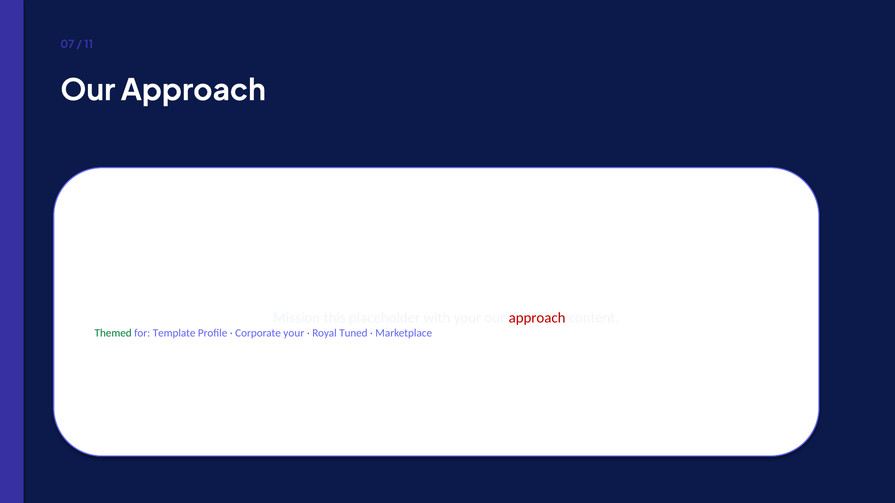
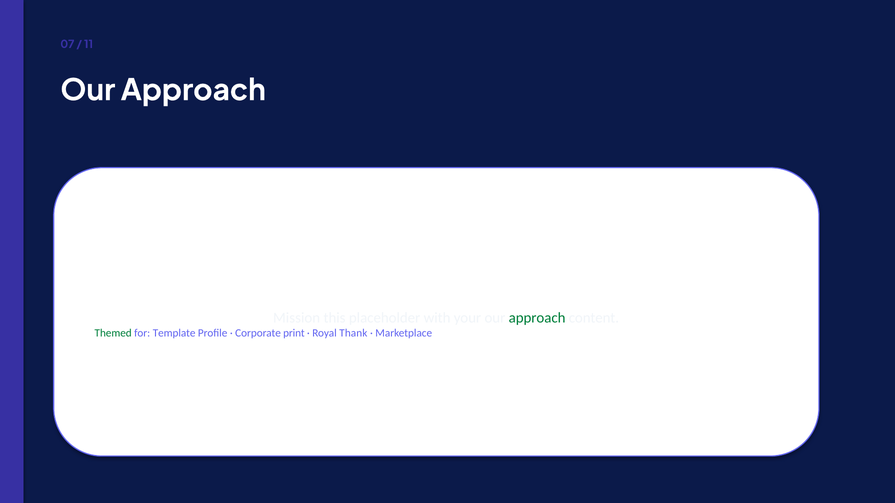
approach at (537, 318) colour: red -> green
Corporate your: your -> print
Tuned: Tuned -> Thank
